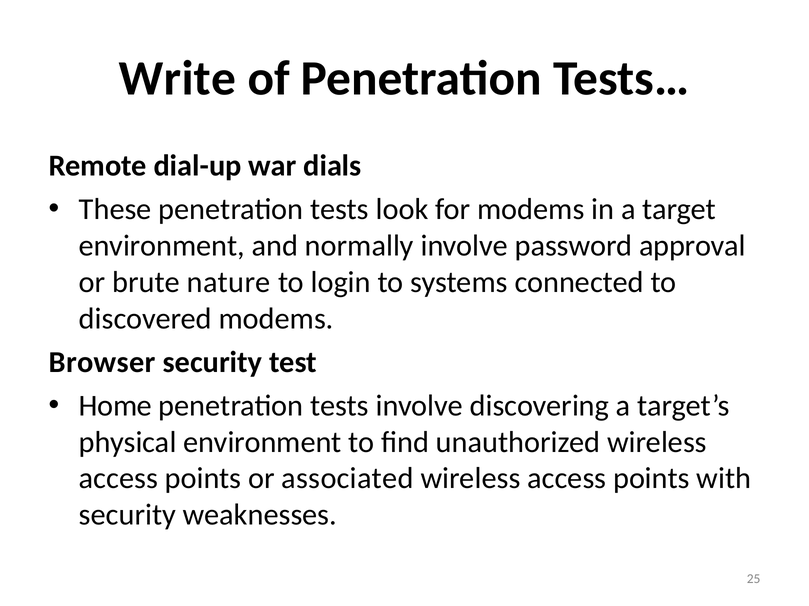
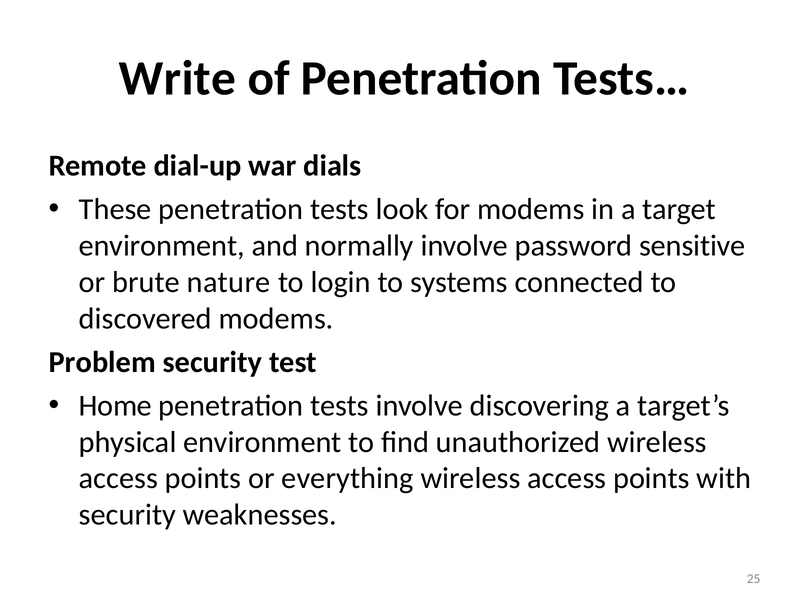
approval: approval -> sensitive
Browser: Browser -> Problem
associated: associated -> everything
